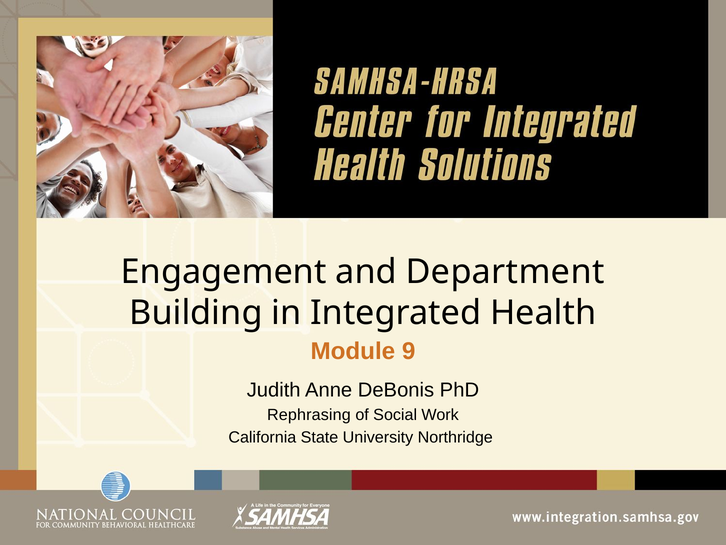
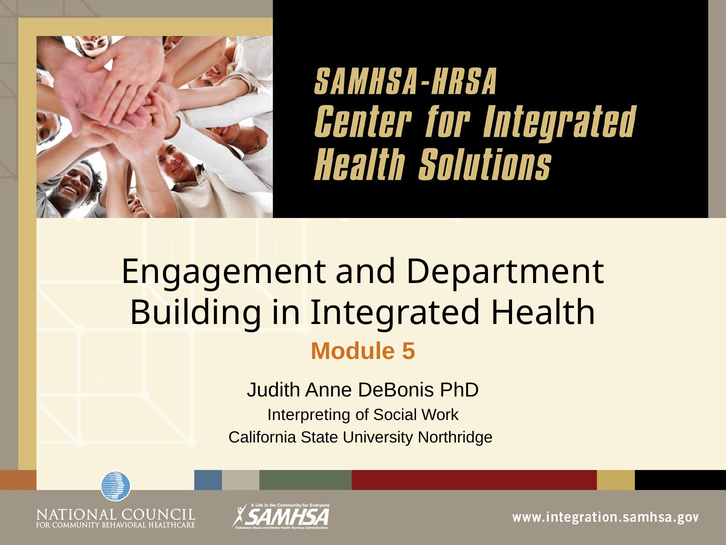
9: 9 -> 5
Rephrasing: Rephrasing -> Interpreting
